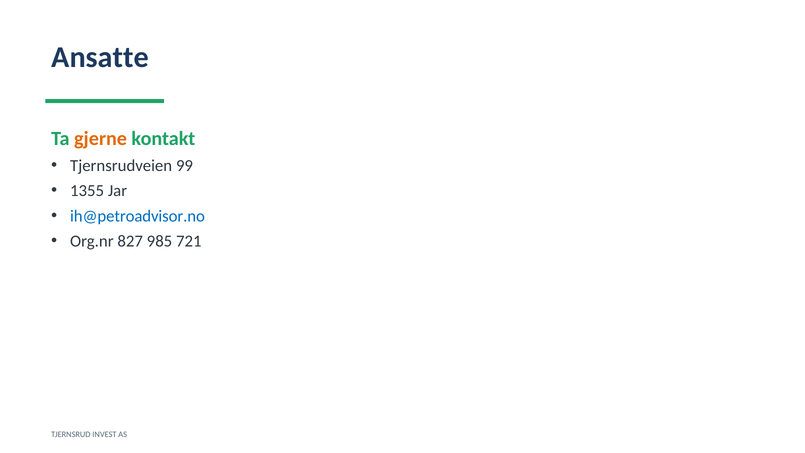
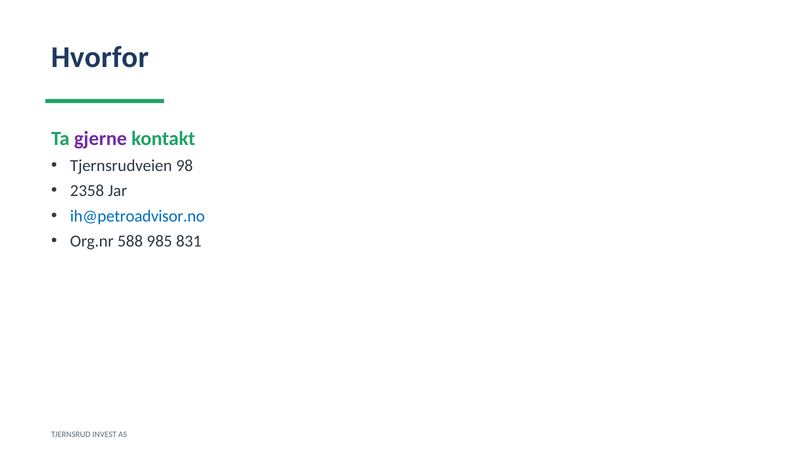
Ansatte: Ansatte -> Hvorfor
gjerne colour: orange -> purple
99: 99 -> 98
1355: 1355 -> 2358
827: 827 -> 588
721: 721 -> 831
